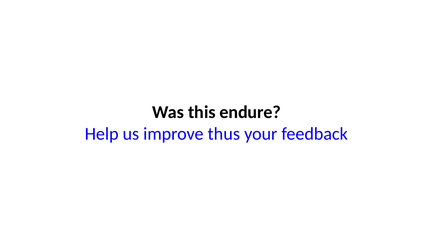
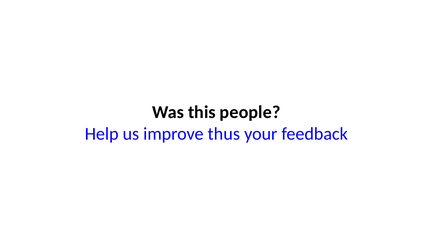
endure: endure -> people
